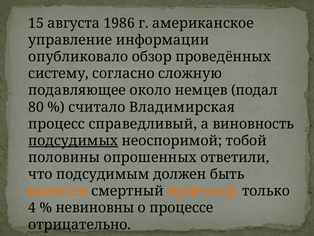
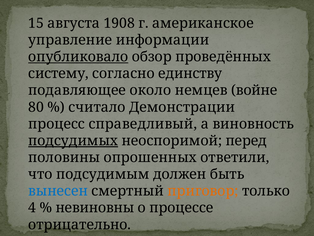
1986: 1986 -> 1908
опубликовало underline: none -> present
сложную: сложную -> единству
подал: подал -> войне
Владимирская: Владимирская -> Демонстрации
тобой: тобой -> перед
вынесен colour: orange -> blue
